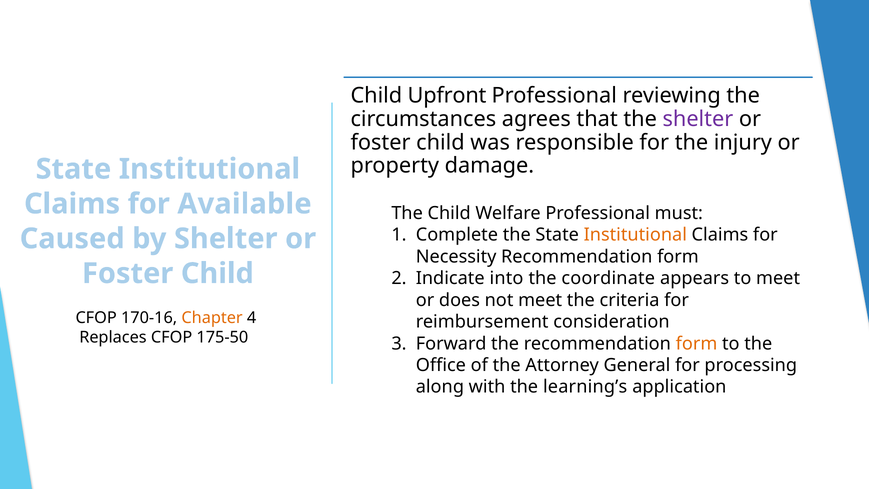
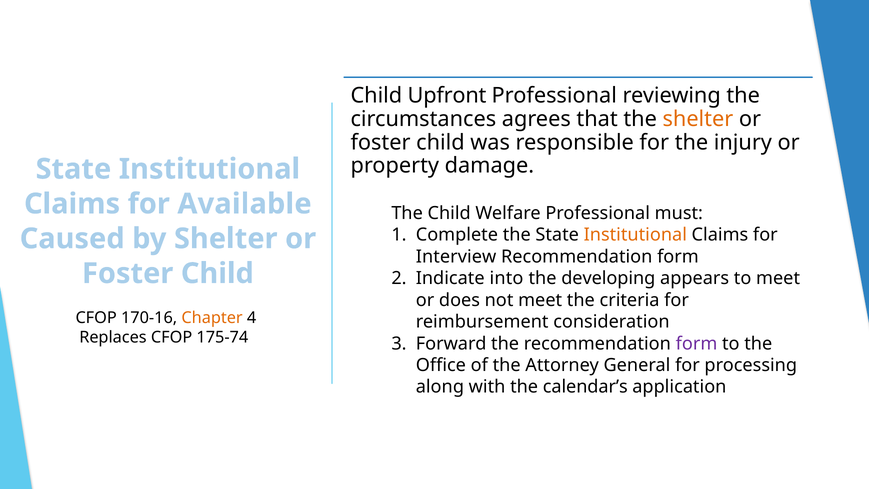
shelter at (698, 119) colour: purple -> orange
Necessity: Necessity -> Interview
coordinate: coordinate -> developing
175-50: 175-50 -> 175-74
form at (696, 343) colour: orange -> purple
learning’s: learning’s -> calendar’s
